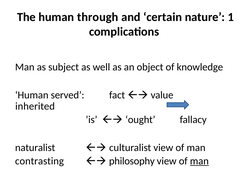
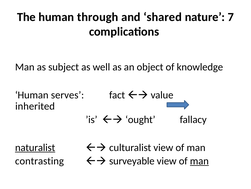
certain: certain -> shared
1: 1 -> 7
served: served -> serves
naturalist underline: none -> present
philosophy: philosophy -> surveyable
